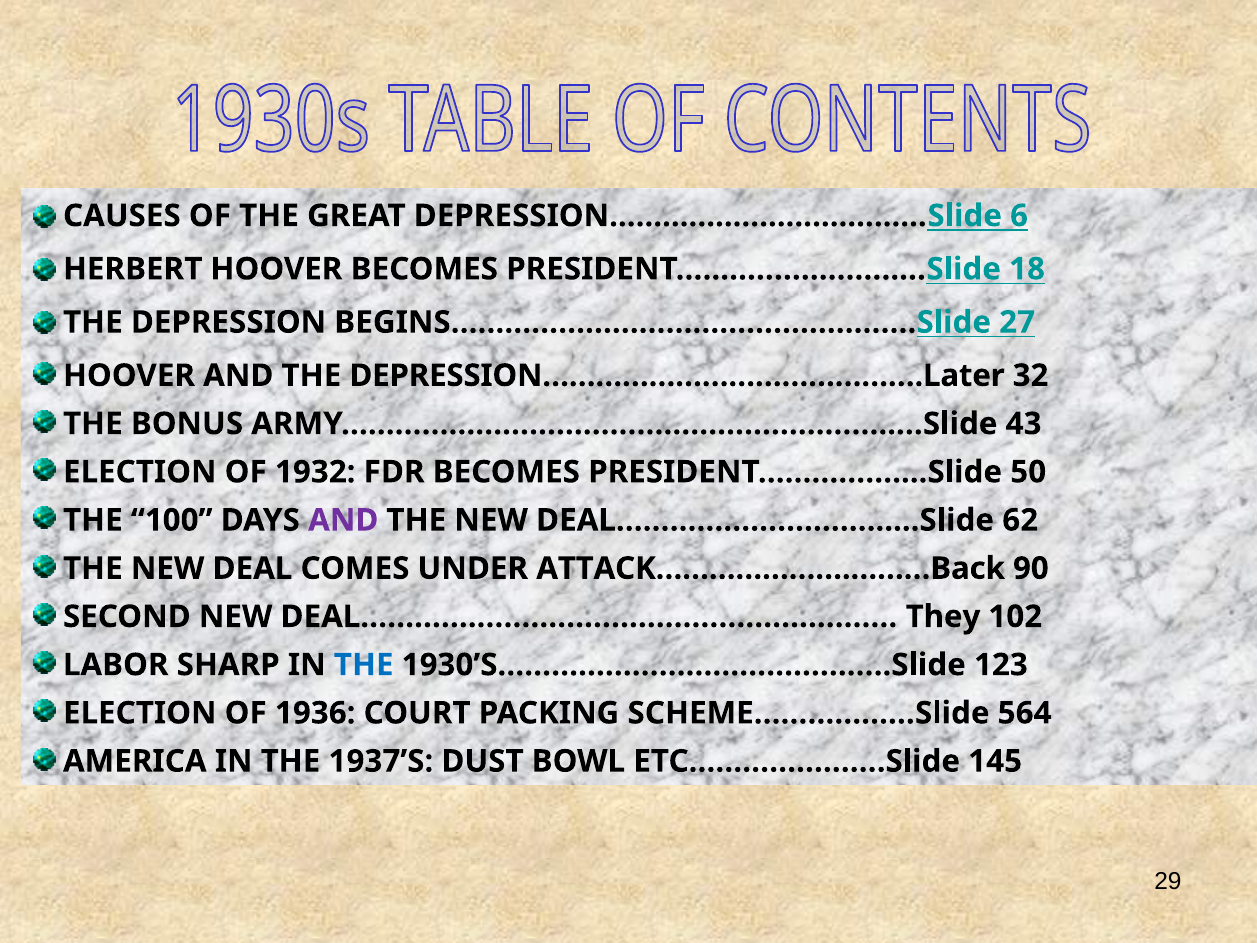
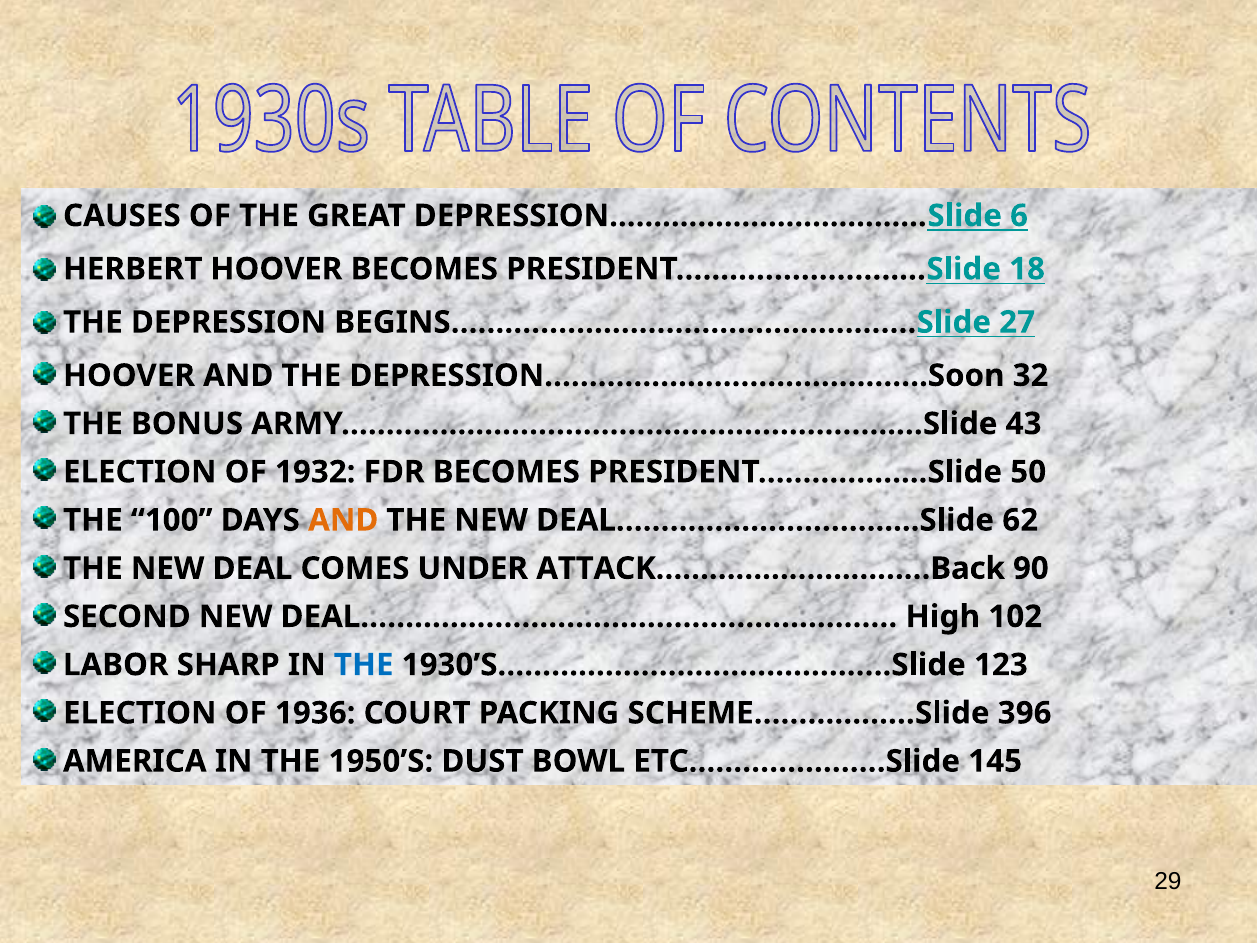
DEPRESSION…………………………………….Later: DEPRESSION…………………………………….Later -> DEPRESSION…………………………………….Soon
AND at (343, 520) colour: purple -> orange
They: They -> High
564: 564 -> 396
1937’S: 1937’S -> 1950’S
